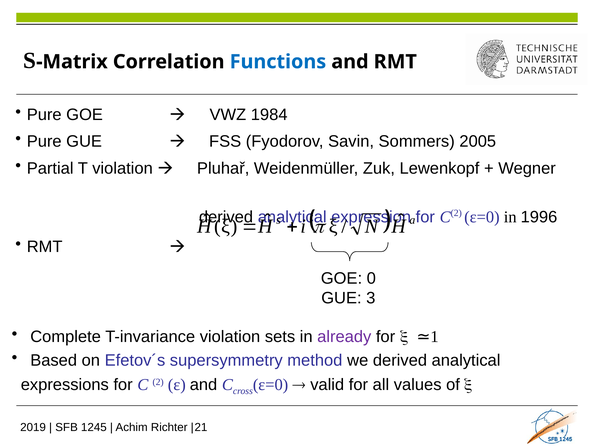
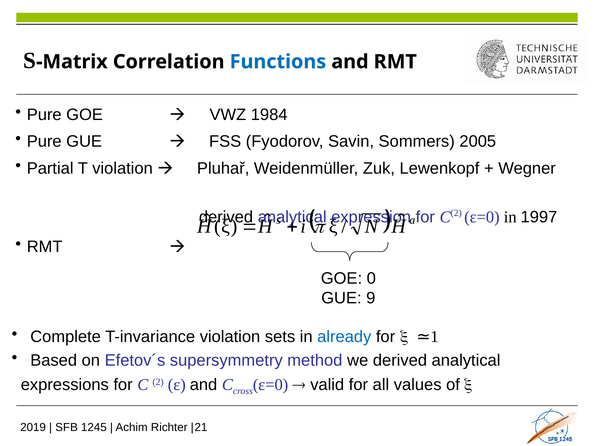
1996: 1996 -> 1997
3: 3 -> 9
already colour: purple -> blue
